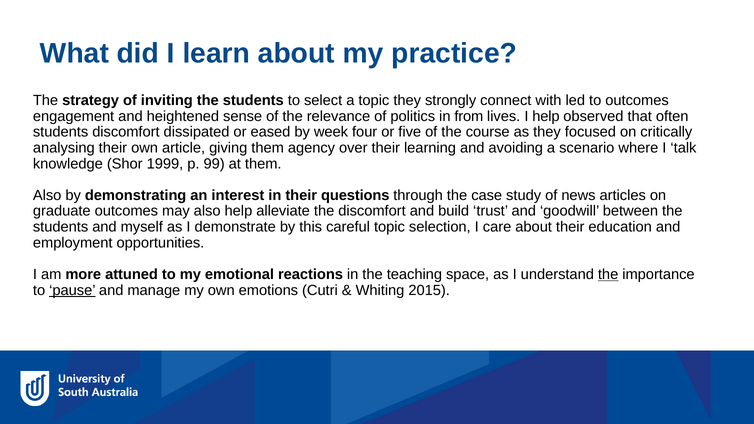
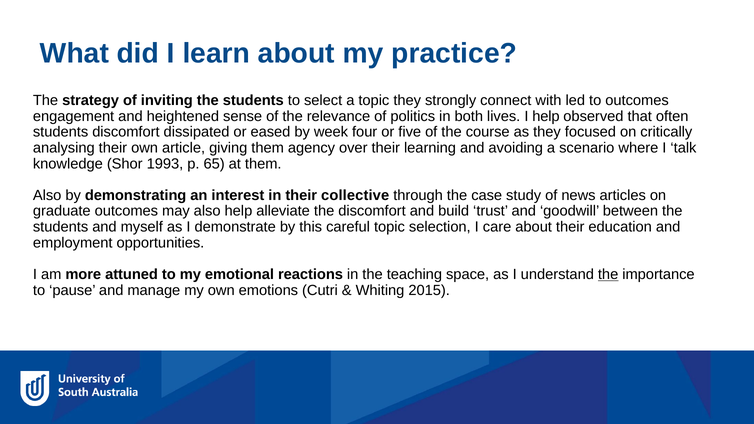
from: from -> both
1999: 1999 -> 1993
99: 99 -> 65
questions: questions -> collective
pause underline: present -> none
